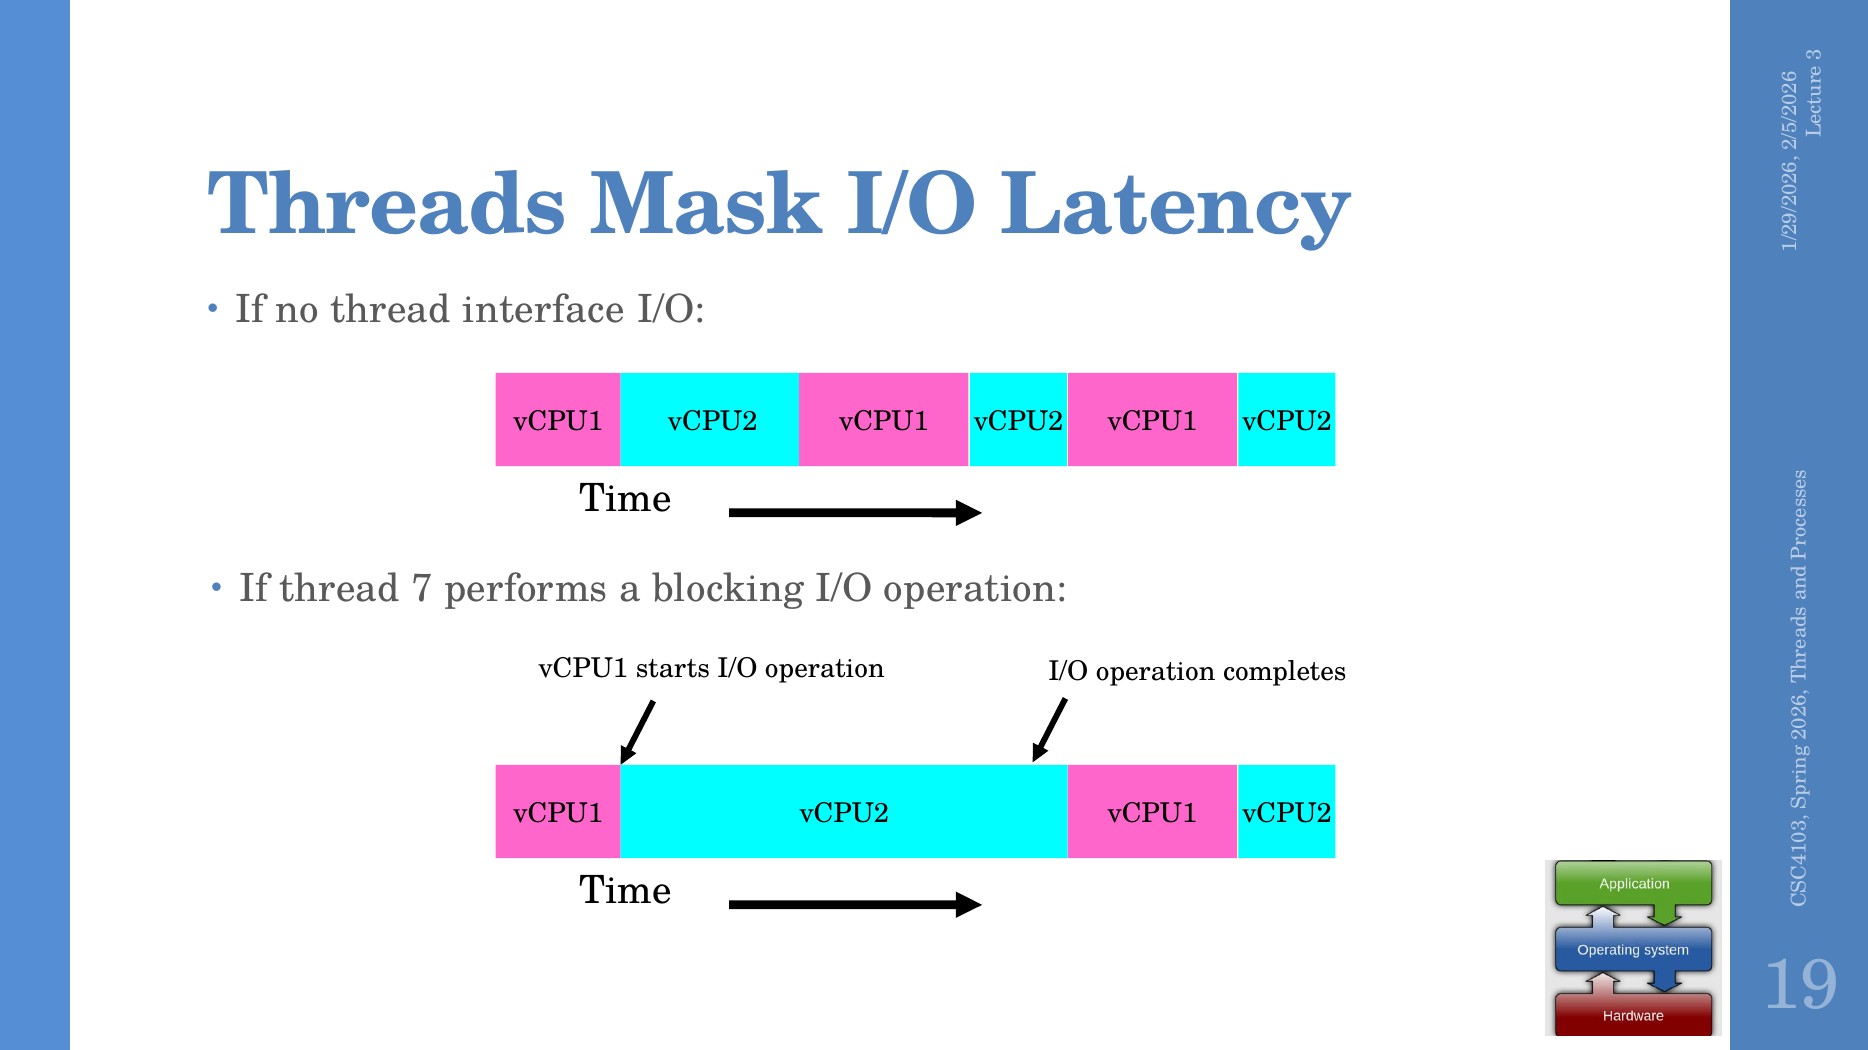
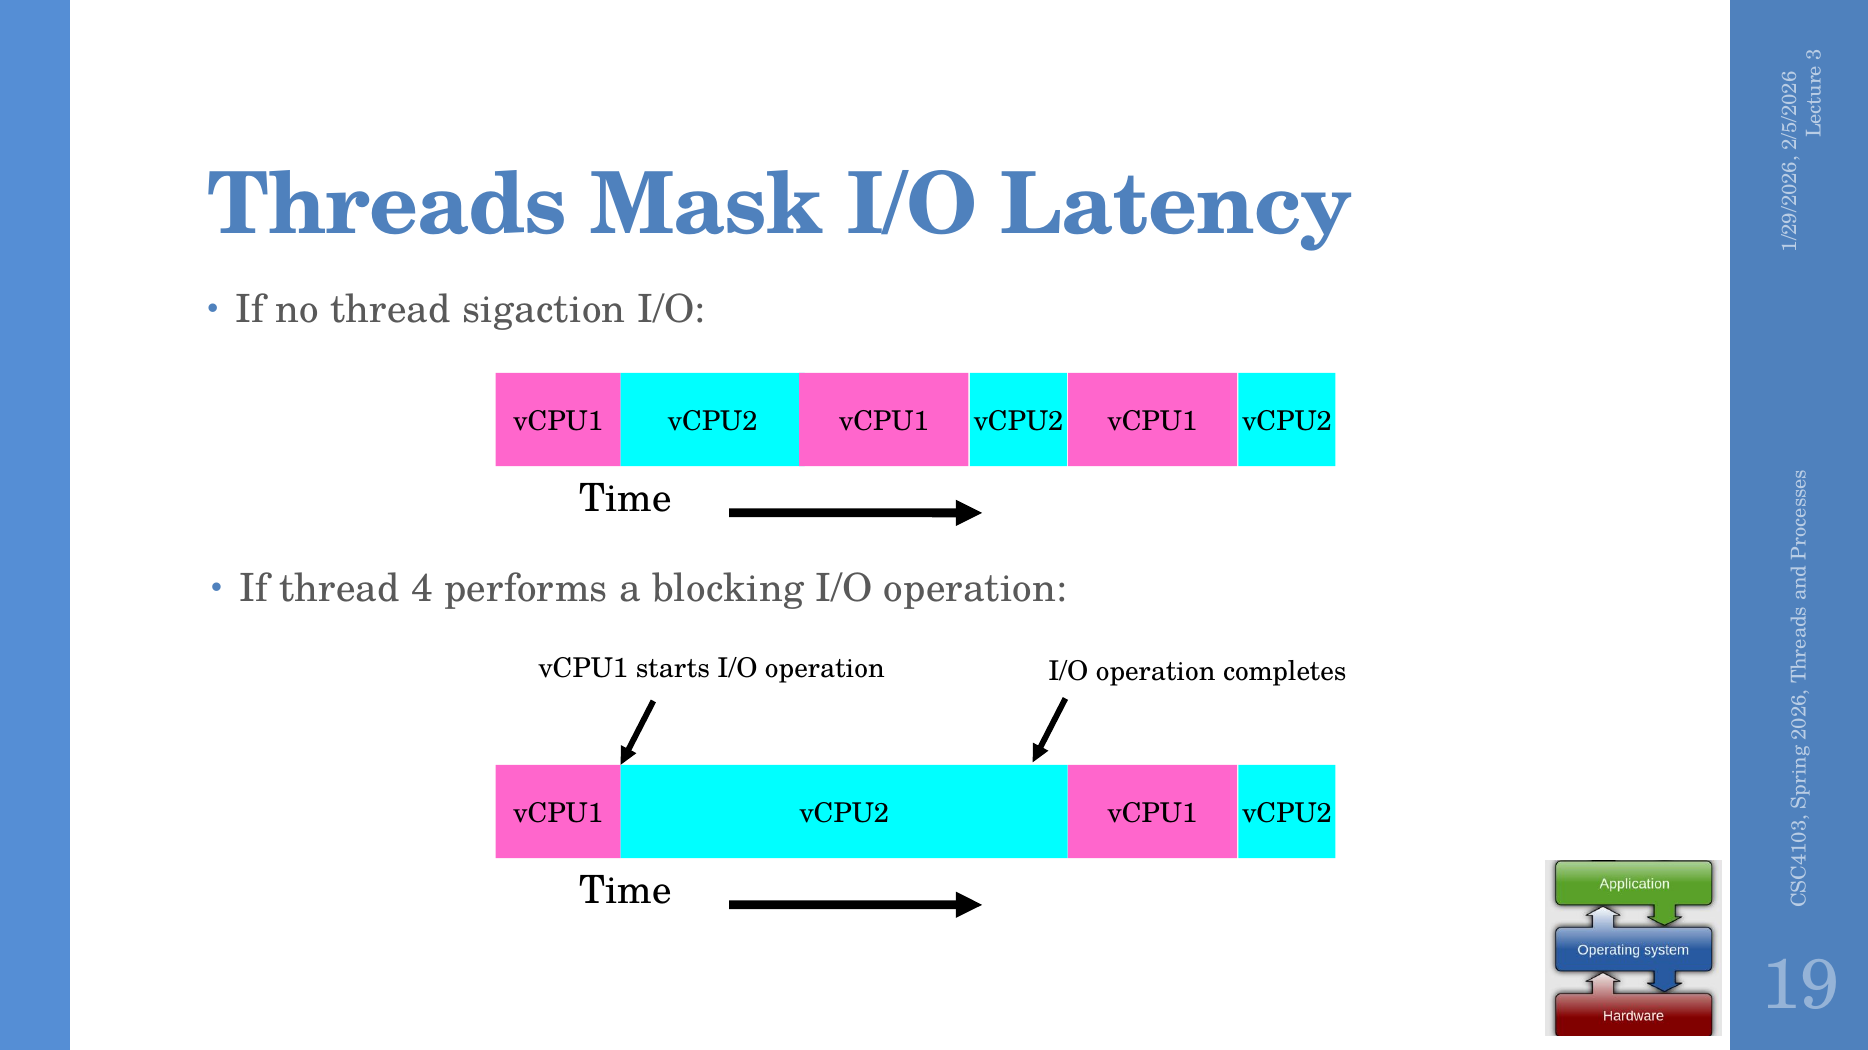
interface: interface -> sigaction
thread 7: 7 -> 4
